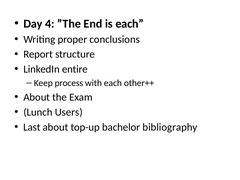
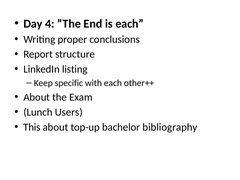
entire: entire -> listing
process: process -> specific
Last: Last -> This
